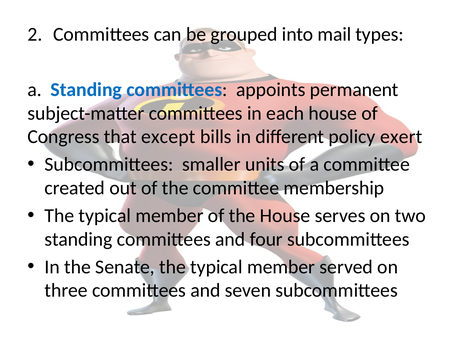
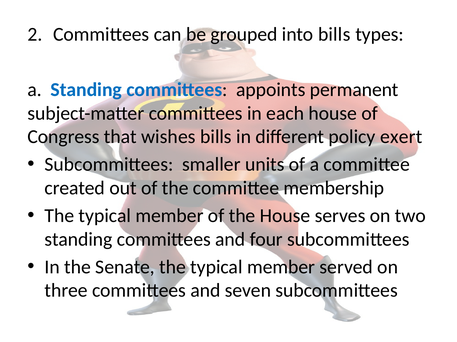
into mail: mail -> bills
except: except -> wishes
